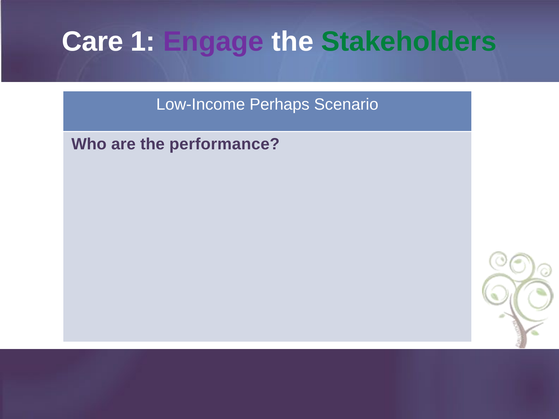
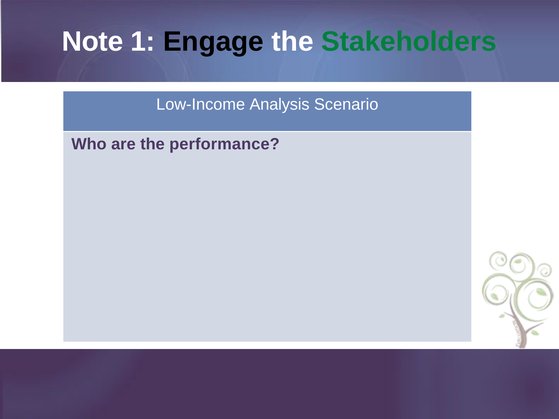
Care: Care -> Note
Engage colour: purple -> black
Perhaps: Perhaps -> Analysis
